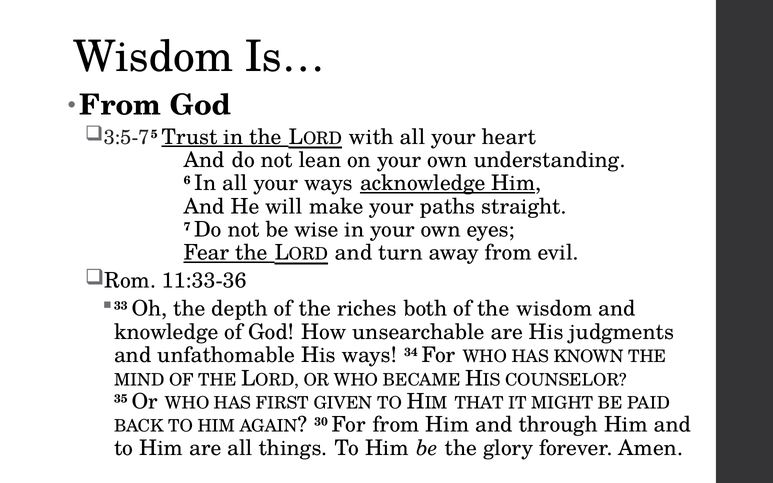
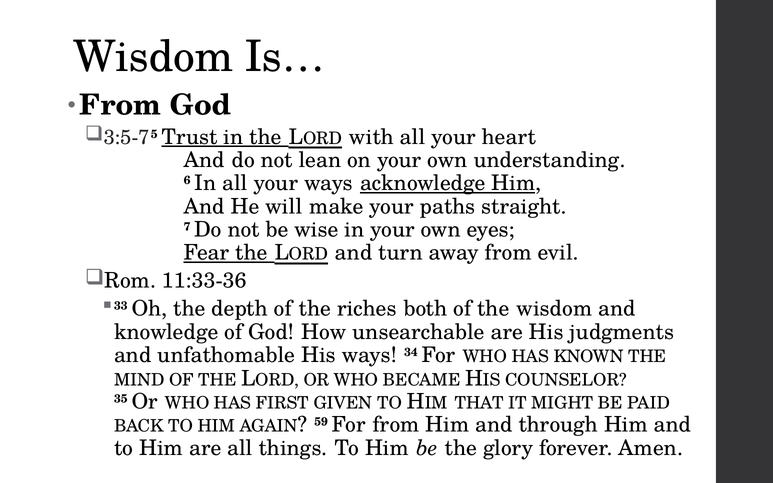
30: 30 -> 59
